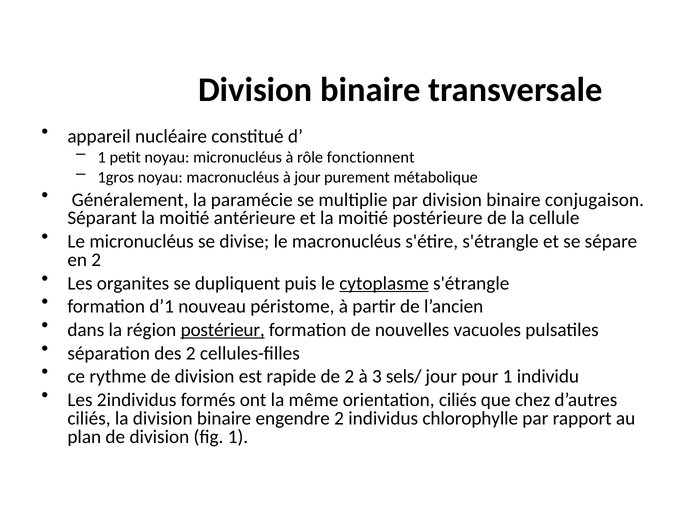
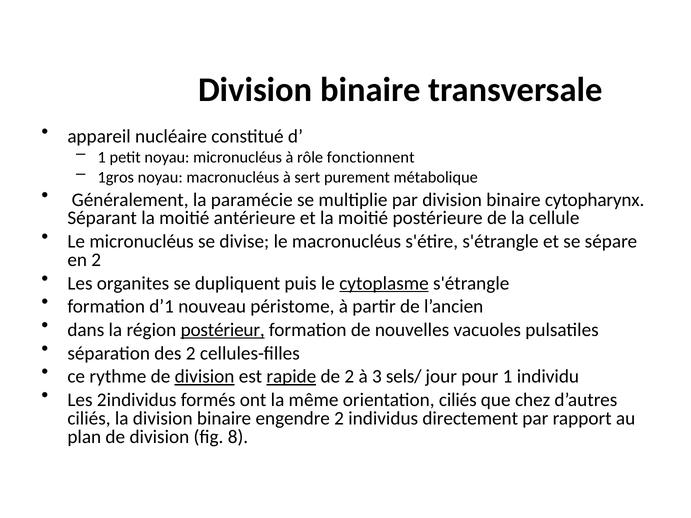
à jour: jour -> sert
conjugaison: conjugaison -> cytopharynx
division at (205, 377) underline: none -> present
rapide underline: none -> present
chlorophylle: chlorophylle -> directement
fig 1: 1 -> 8
